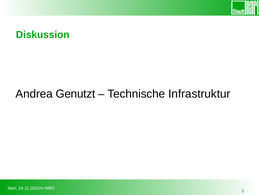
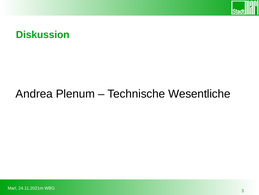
Genutzt: Genutzt -> Plenum
Infrastruktur: Infrastruktur -> Wesentliche
